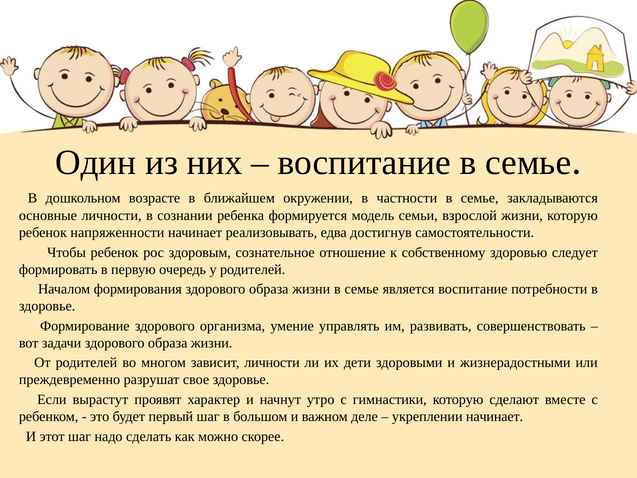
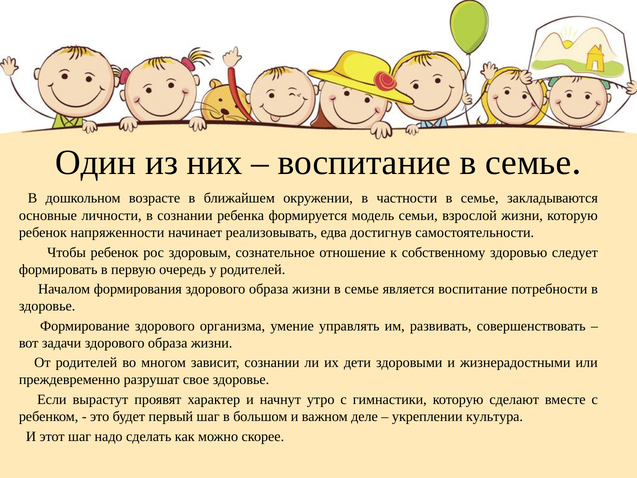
зависит личности: личности -> сознании
укреплении начинает: начинает -> культура
